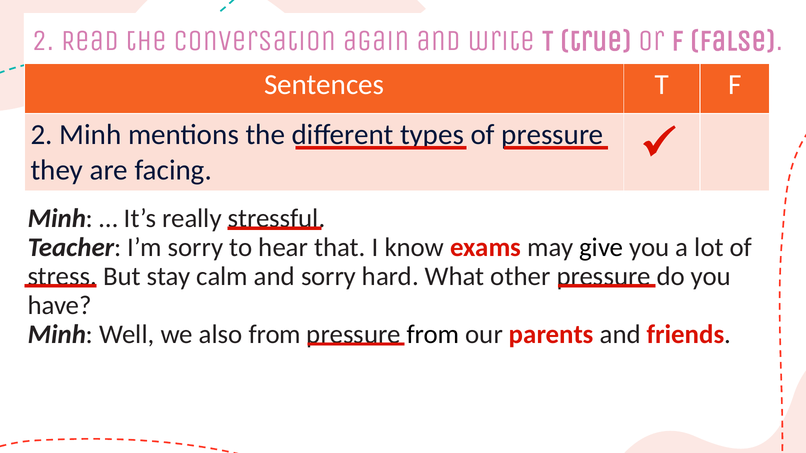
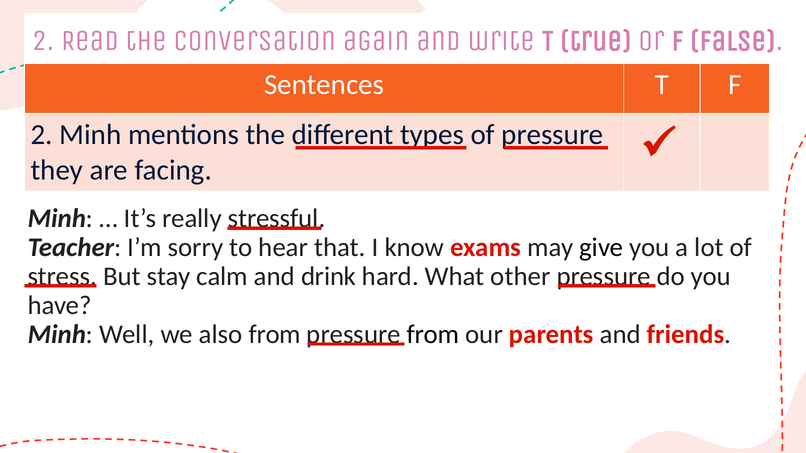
and sorry: sorry -> drink
